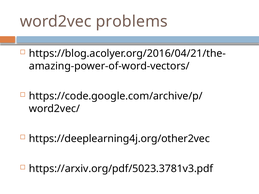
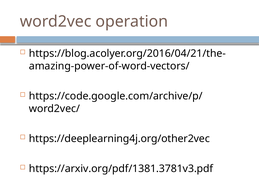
problems: problems -> operation
https://arxiv.org/pdf/5023.3781v3.pdf: https://arxiv.org/pdf/5023.3781v3.pdf -> https://arxiv.org/pdf/1381.3781v3.pdf
